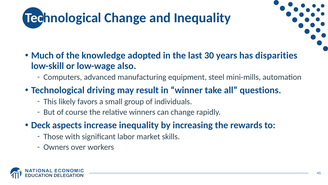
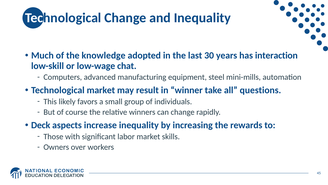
disparities: disparities -> interaction
also: also -> chat
Technological driving: driving -> market
